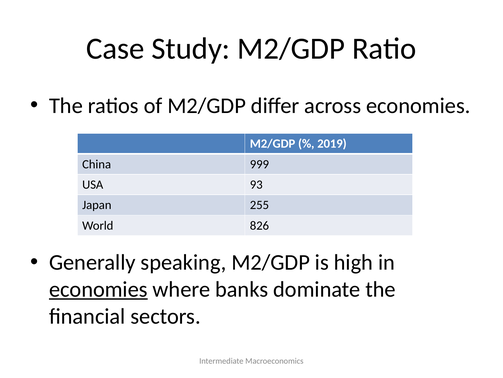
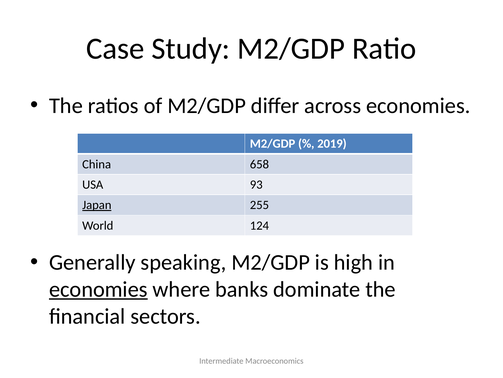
999: 999 -> 658
Japan underline: none -> present
826: 826 -> 124
